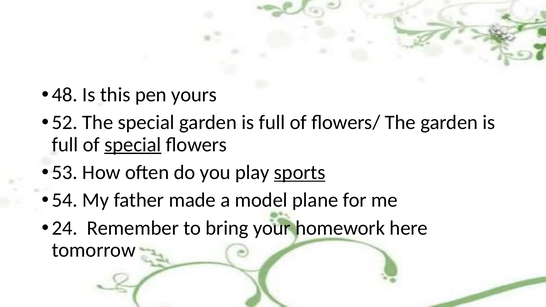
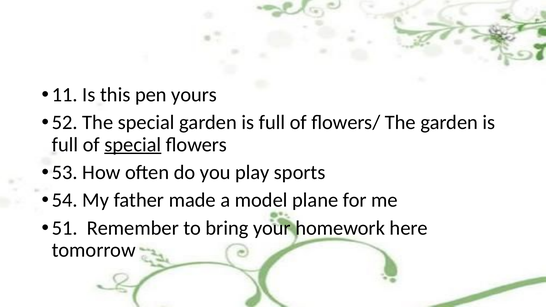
48: 48 -> 11
sports underline: present -> none
24: 24 -> 51
